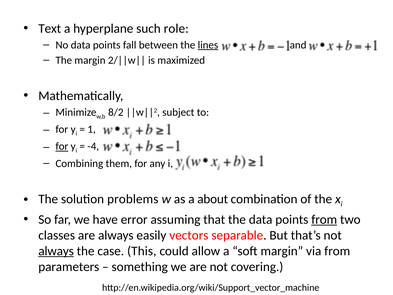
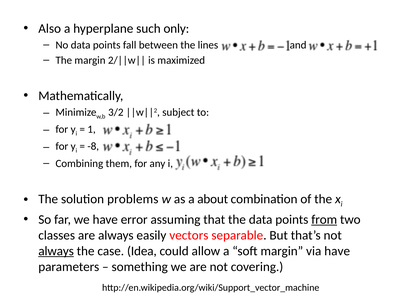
Text: Text -> Also
role: role -> only
lines underline: present -> none
8/2: 8/2 -> 3/2
for at (62, 146) underline: present -> none
-4: -4 -> -8
This: This -> Idea
via from: from -> have
